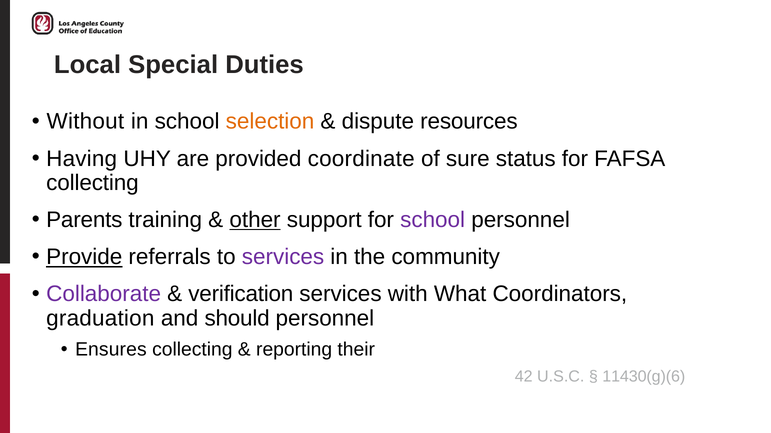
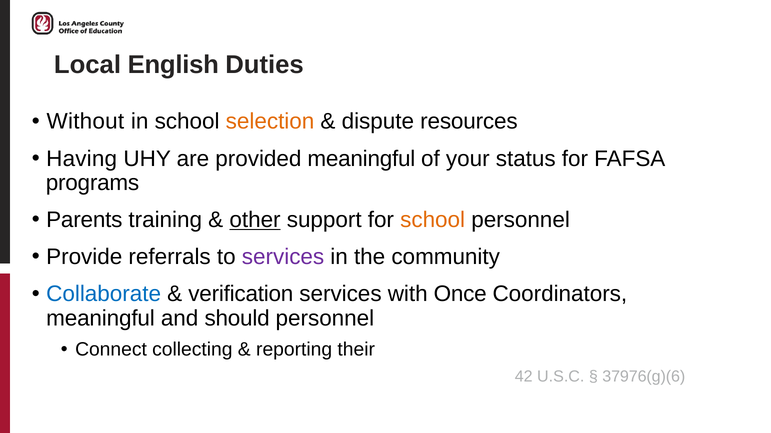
Special: Special -> English
provided coordinate: coordinate -> meaningful
sure: sure -> your
collecting at (92, 183): collecting -> programs
school at (433, 220) colour: purple -> orange
Provide underline: present -> none
Collaborate colour: purple -> blue
What: What -> Once
graduation at (100, 319): graduation -> meaningful
Ensures: Ensures -> Connect
11430(g)(6: 11430(g)(6 -> 37976(g)(6
